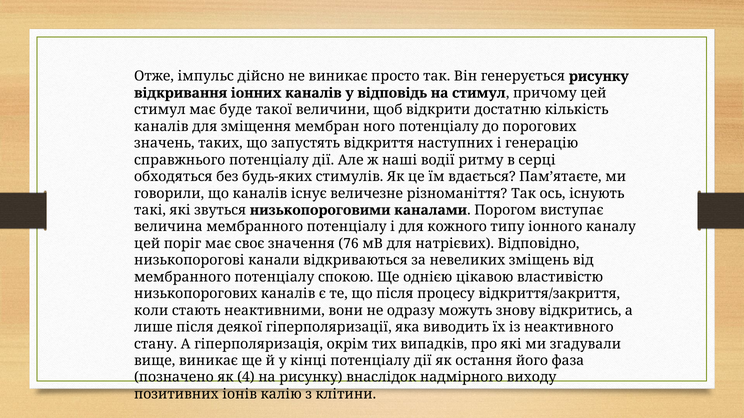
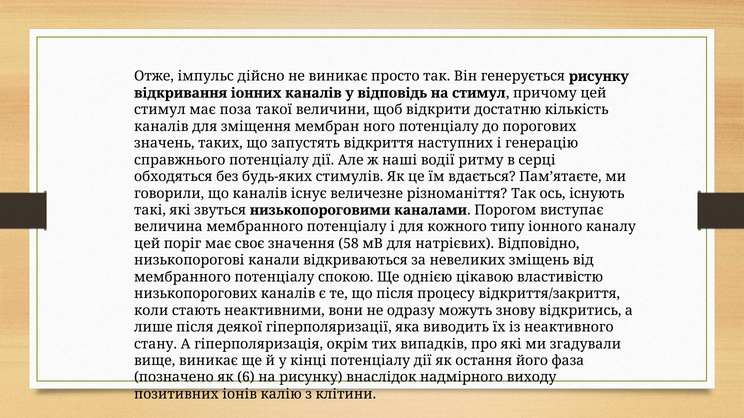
буде: буде -> поза
76: 76 -> 58
4: 4 -> 6
